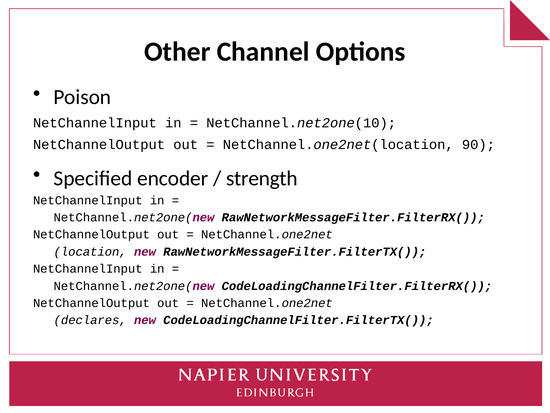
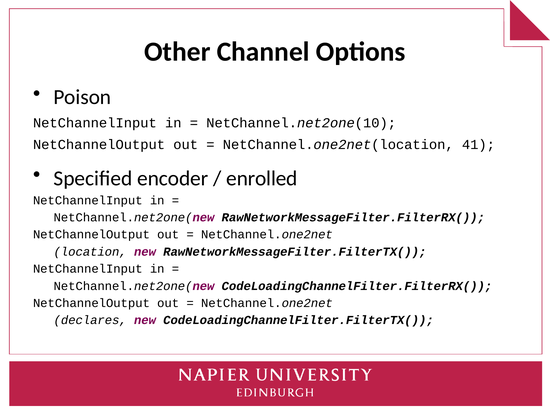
90: 90 -> 41
strength: strength -> enrolled
